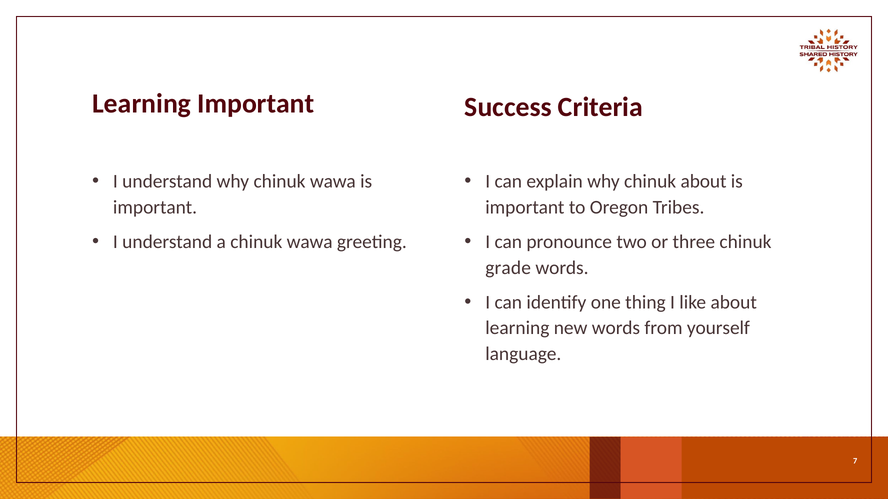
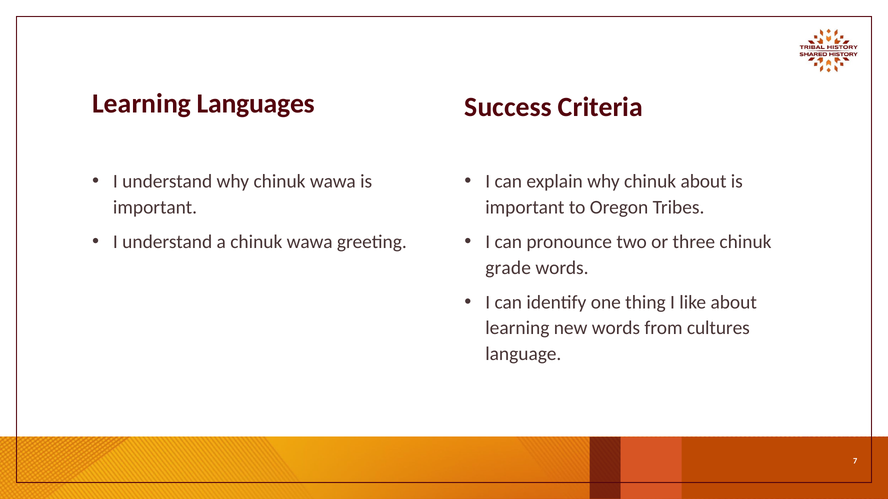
Learning Important: Important -> Languages
yourself: yourself -> cultures
